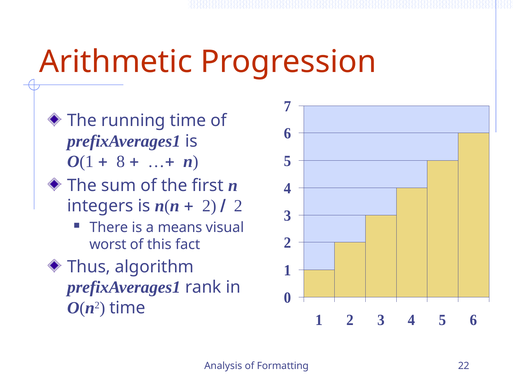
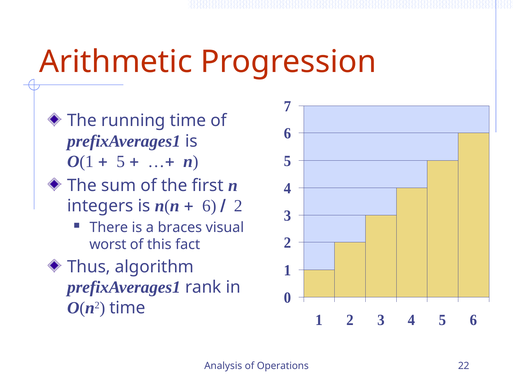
8 at (121, 162): 8 -> 5
2 at (209, 206): 2 -> 6
means: means -> braces
Formatting: Formatting -> Operations
